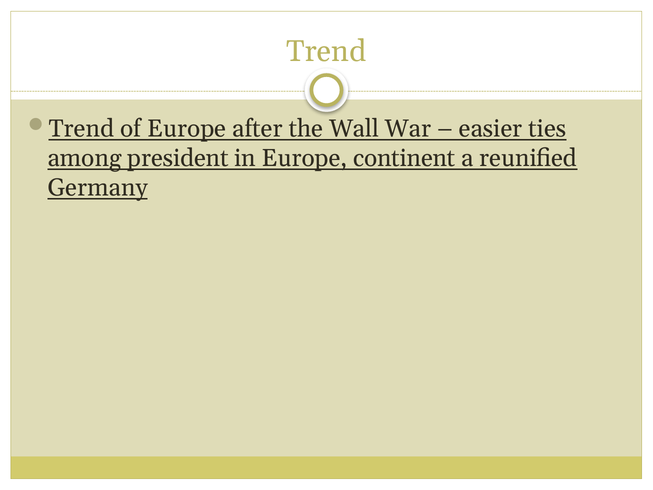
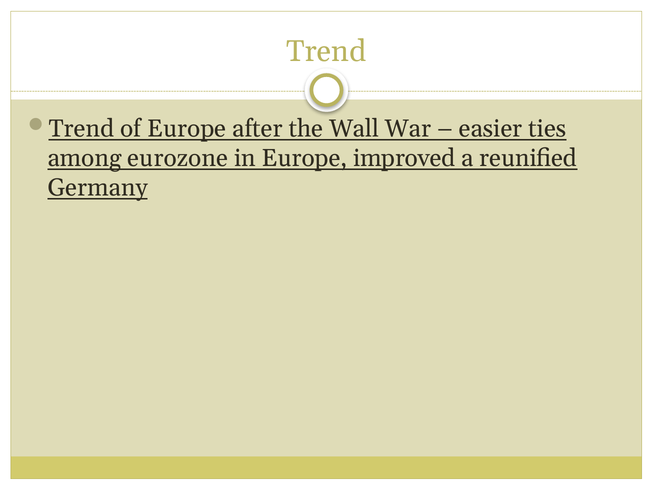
president: president -> eurozone
continent: continent -> improved
